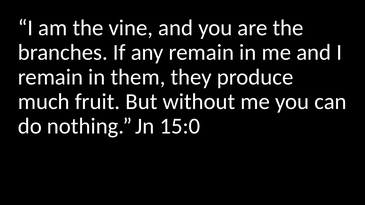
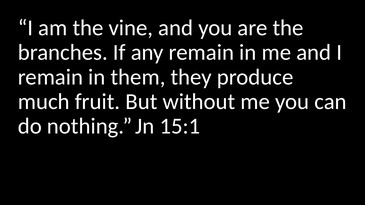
15:0: 15:0 -> 15:1
